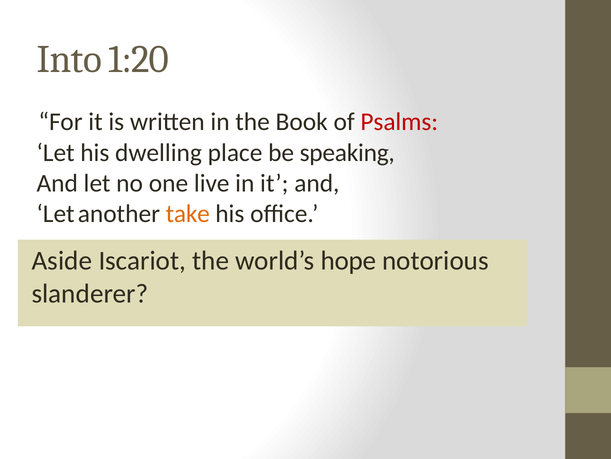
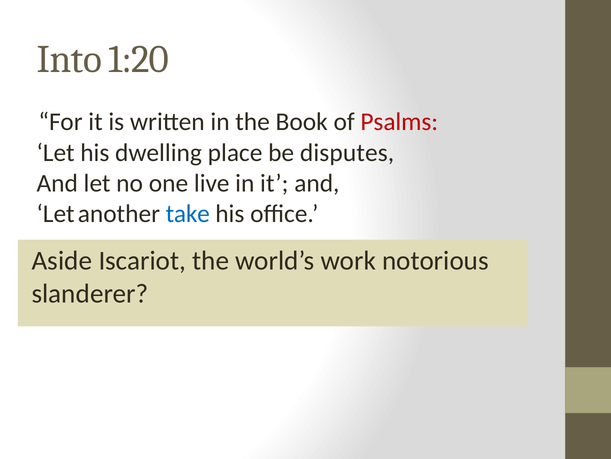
speaking: speaking -> disputes
take colour: orange -> blue
hope: hope -> work
